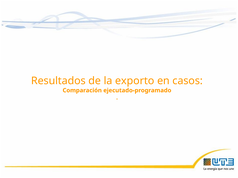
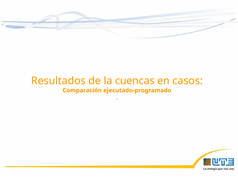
exporto: exporto -> cuencas
